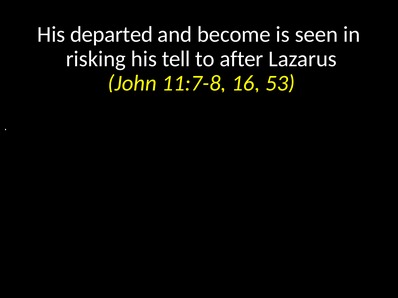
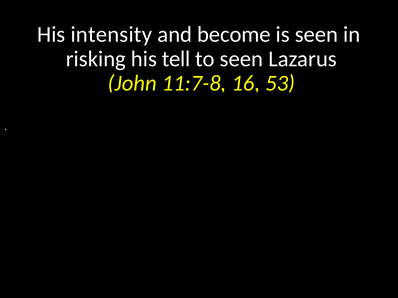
departed: departed -> intensity
to after: after -> seen
